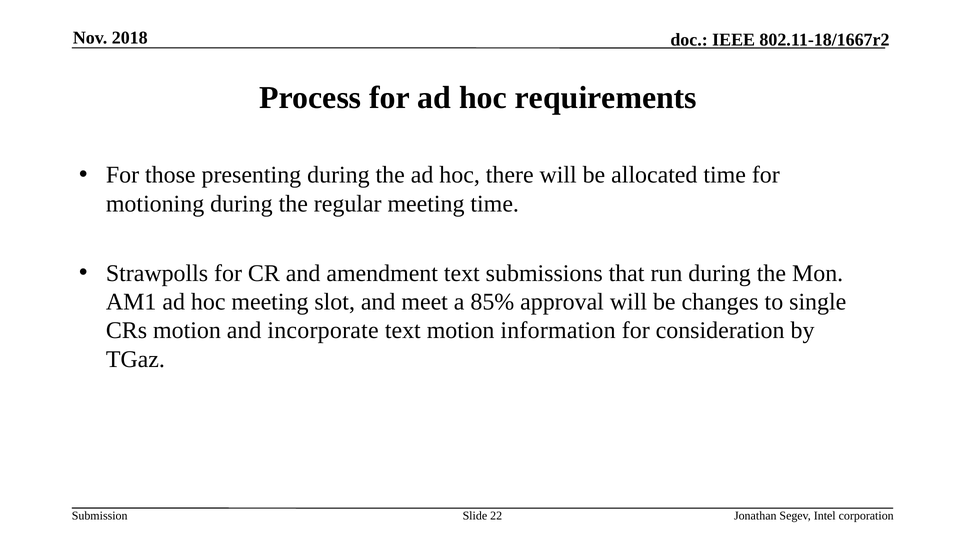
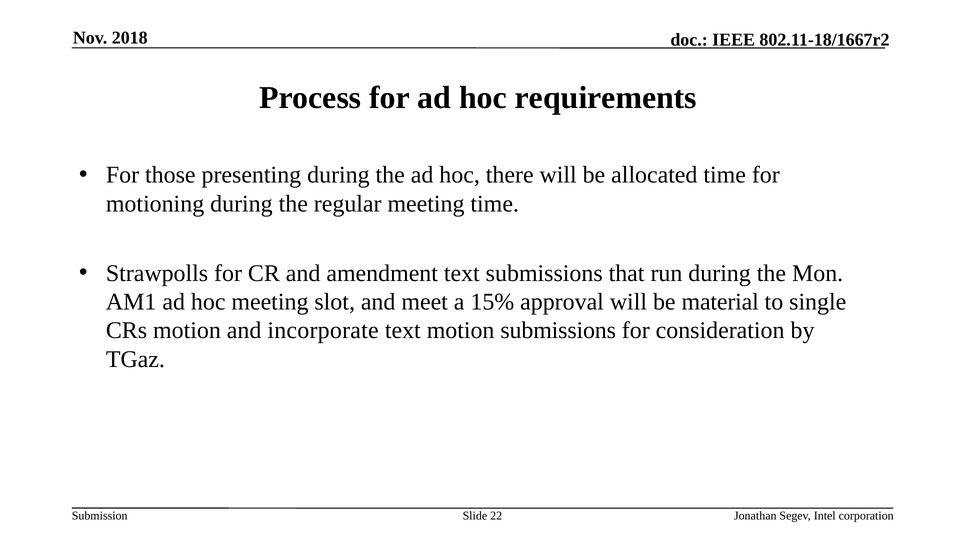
85%: 85% -> 15%
changes: changes -> material
motion information: information -> submissions
